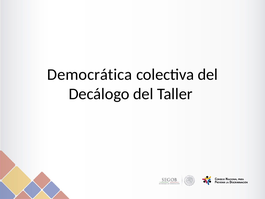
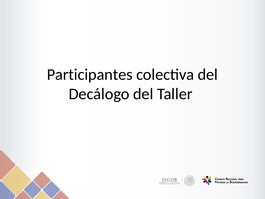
Democrática: Democrática -> Participantes
